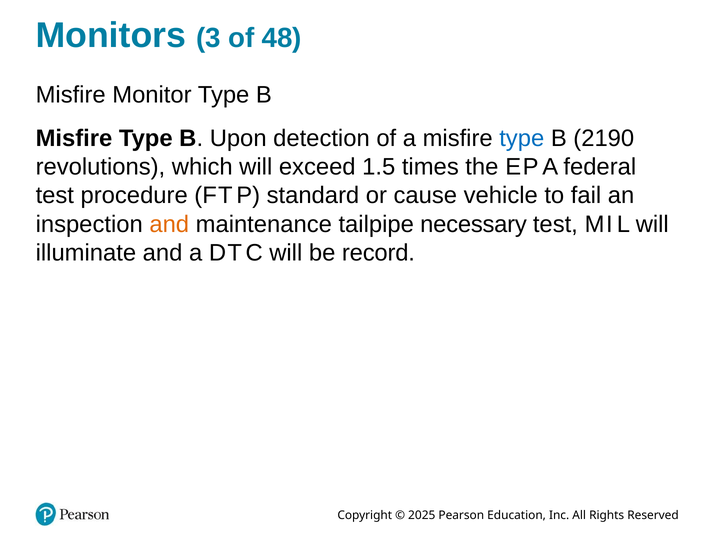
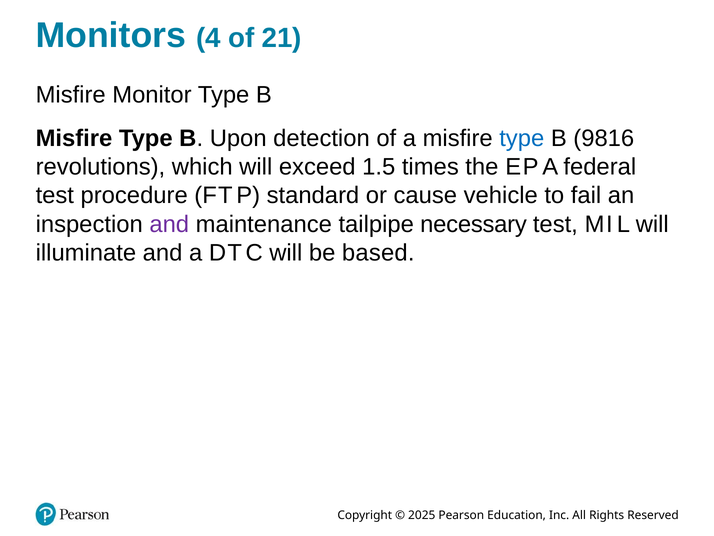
3: 3 -> 4
48: 48 -> 21
2190: 2190 -> 9816
and at (169, 224) colour: orange -> purple
record: record -> based
